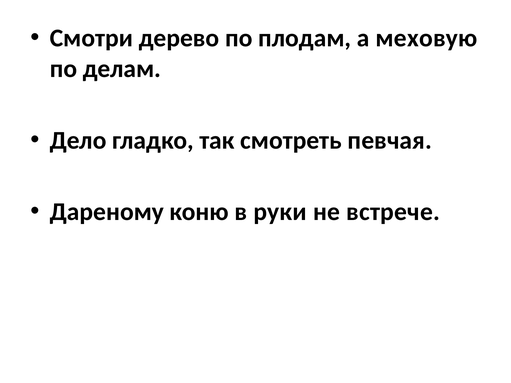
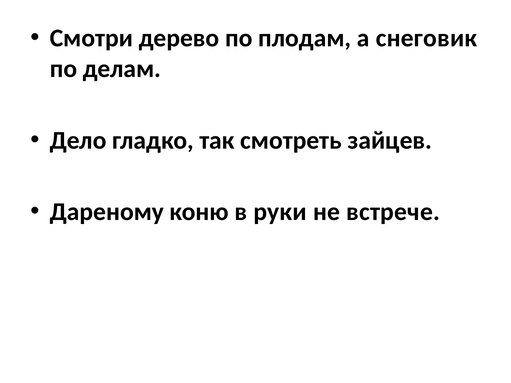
меховую: меховую -> снеговик
певчая: певчая -> зайцев
